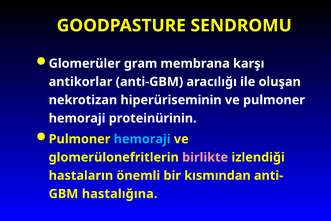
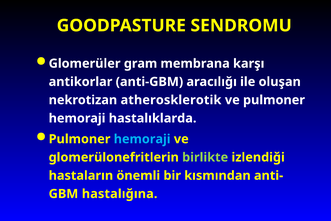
hiperüriseminin: hiperüriseminin -> atherosklerotik
proteinürinin: proteinürinin -> hastalıklarda
birlikte colour: pink -> light green
